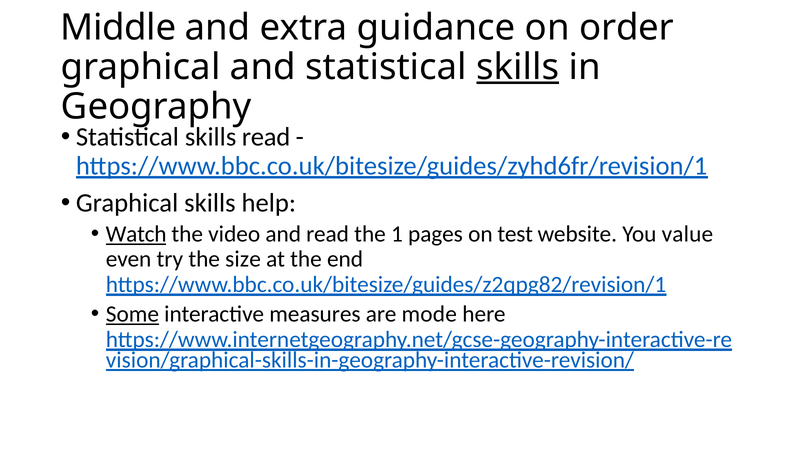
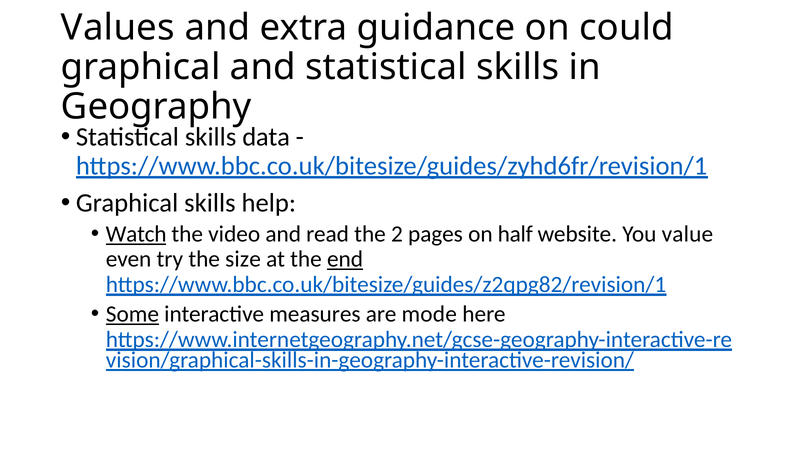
Middle: Middle -> Values
order: order -> could
skills at (518, 67) underline: present -> none
skills read: read -> data
1: 1 -> 2
test: test -> half
end underline: none -> present
